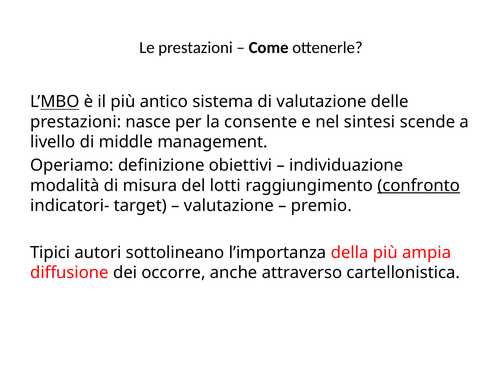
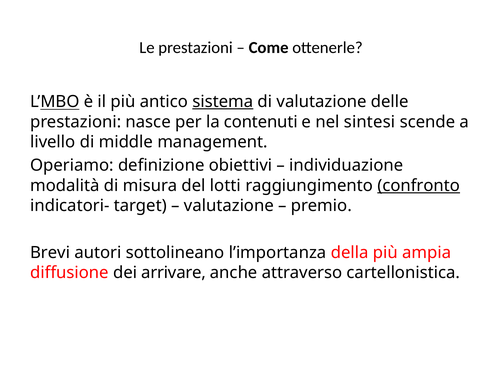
sistema underline: none -> present
consente: consente -> contenuti
Tipici: Tipici -> Brevi
occorre: occorre -> arrivare
